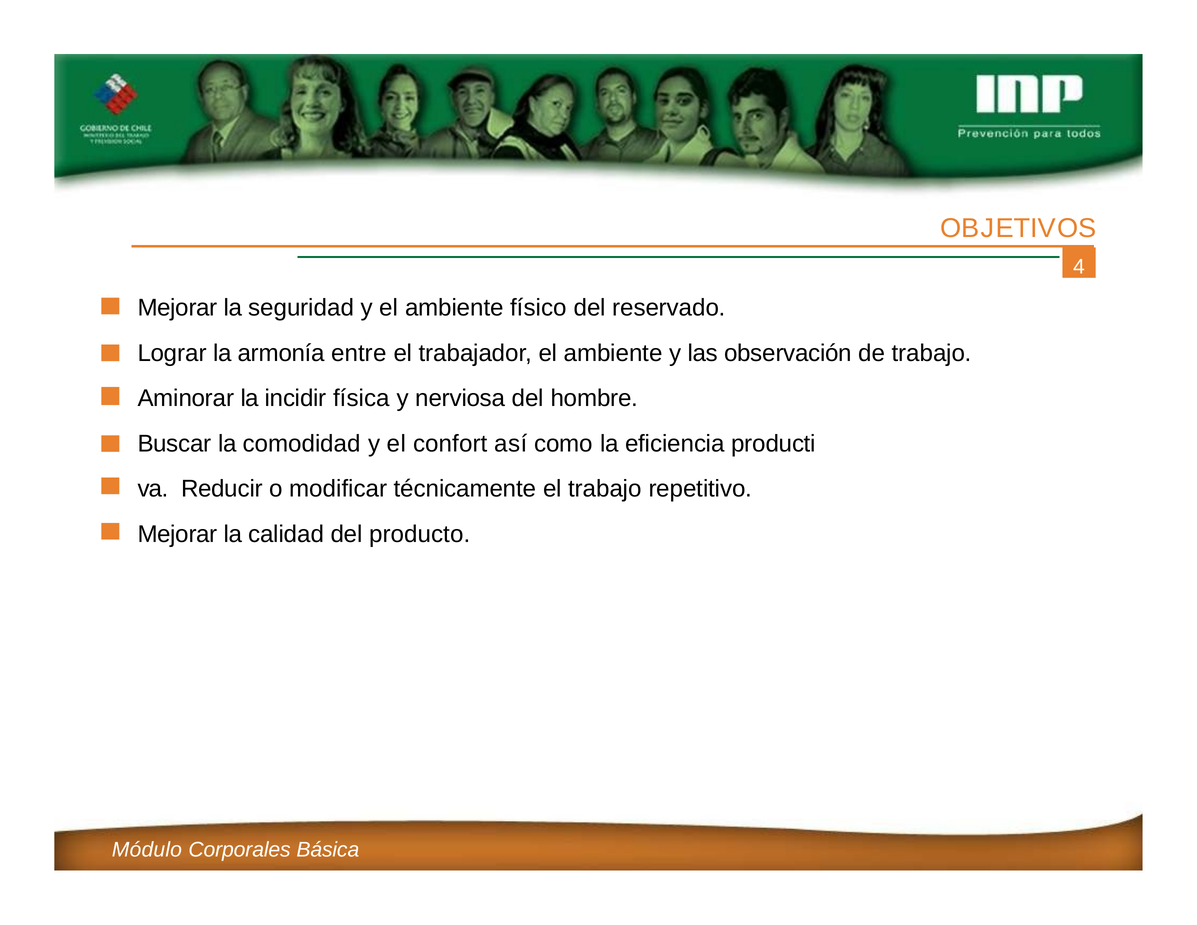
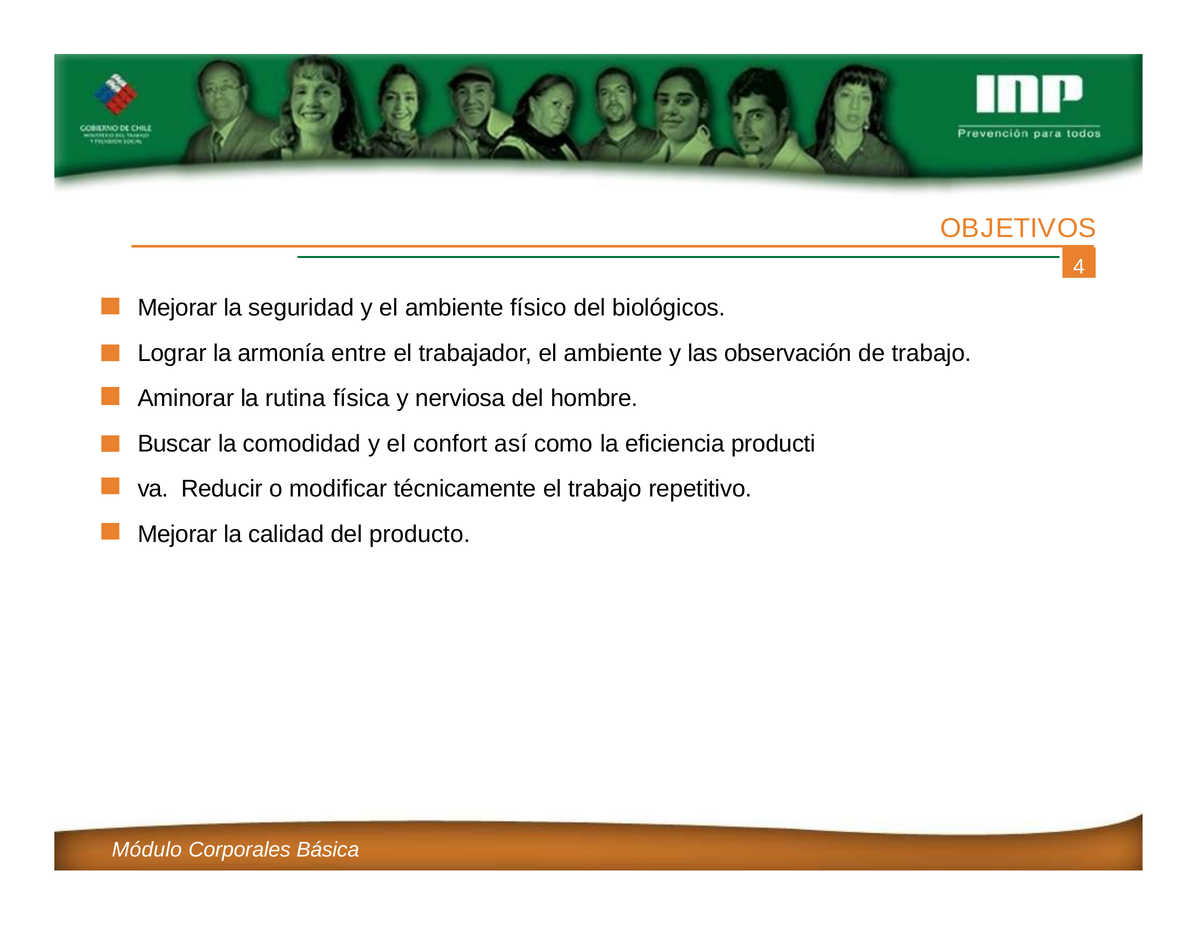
reservado: reservado -> biológicos
incidir: incidir -> rutina
